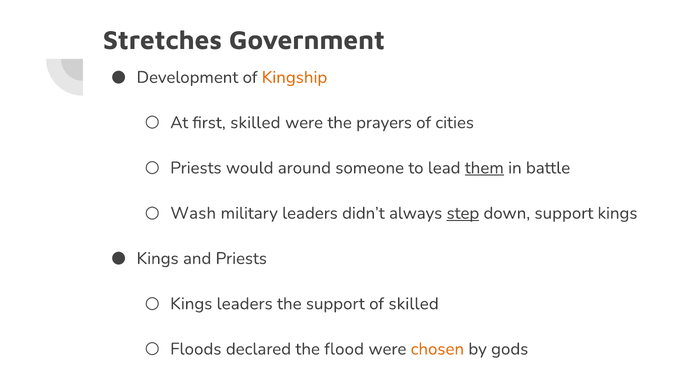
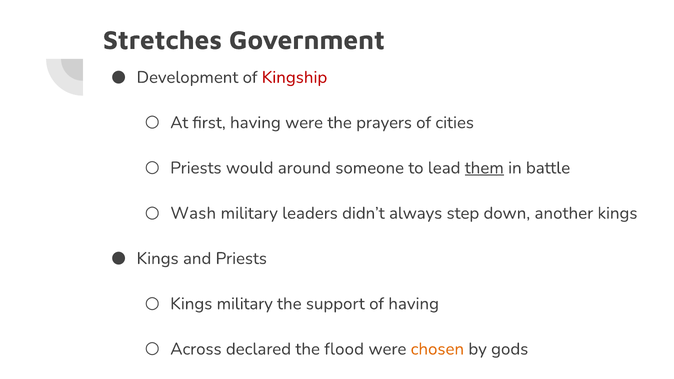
Kingship colour: orange -> red
first skilled: skilled -> having
step underline: present -> none
down support: support -> another
Kings leaders: leaders -> military
of skilled: skilled -> having
Floods: Floods -> Across
